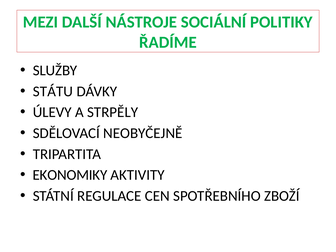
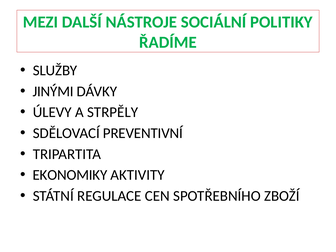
STÁTU: STÁTU -> JINÝMI
NEOBYČEJNĚ: NEOBYČEJNĚ -> PREVENTIVNÍ
